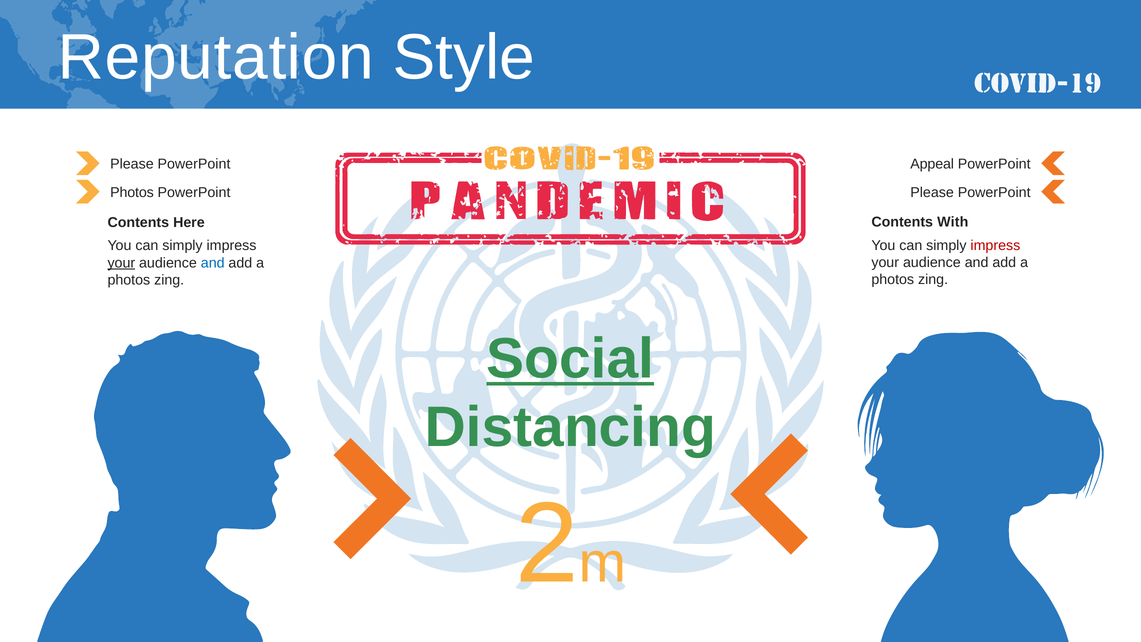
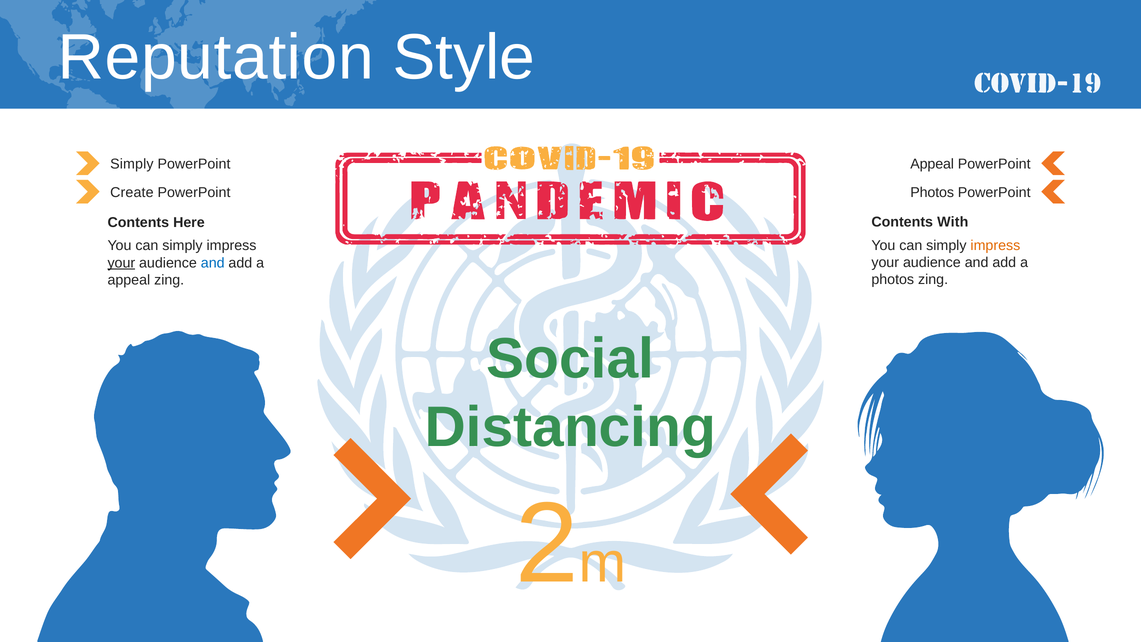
Please at (132, 164): Please -> Simply
Photos at (132, 192): Photos -> Create
Please at (932, 192): Please -> Photos
impress at (995, 245) colour: red -> orange
photos at (129, 280): photos -> appeal
Social underline: present -> none
